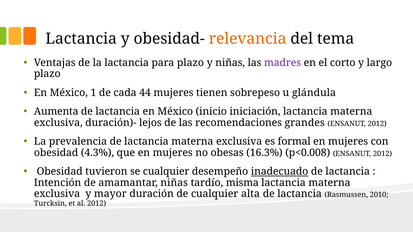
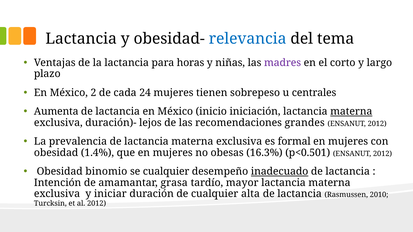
relevancia colour: orange -> blue
para plazo: plazo -> horas
1: 1 -> 2
44: 44 -> 24
glándula: glándula -> centrales
materna at (351, 112) underline: none -> present
4.3%: 4.3% -> 1.4%
p<0.008: p<0.008 -> p<0.501
tuvieron: tuvieron -> binomio
amamantar niñas: niñas -> grasa
misma: misma -> mayor
mayor: mayor -> iniciar
